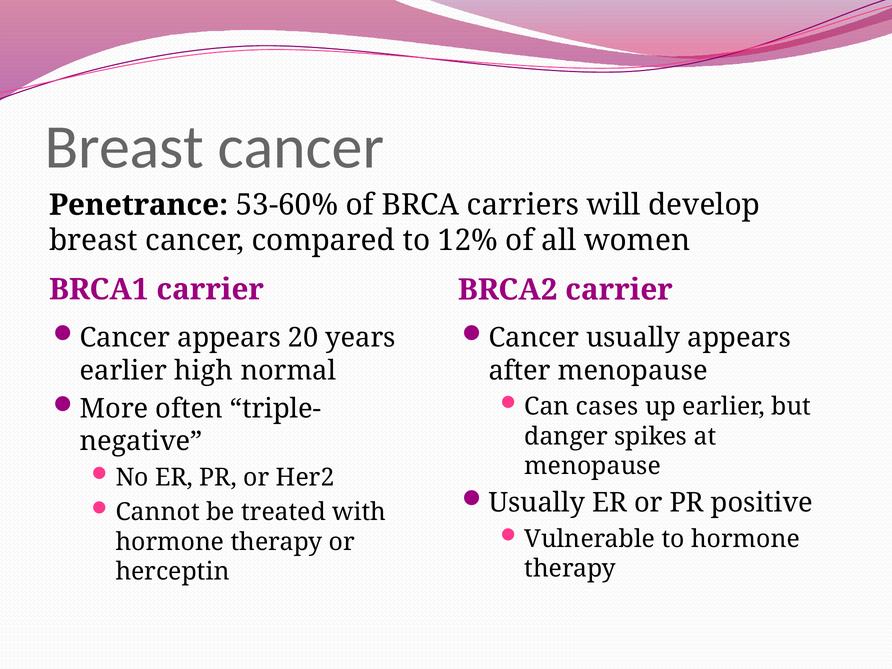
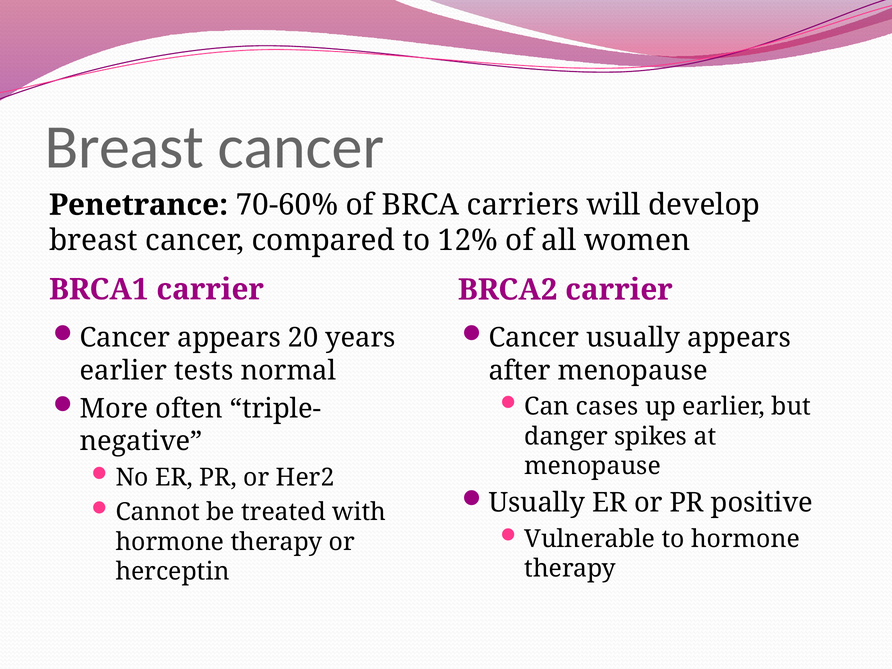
53-60%: 53-60% -> 70-60%
high: high -> tests
